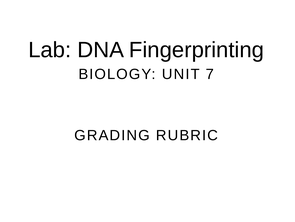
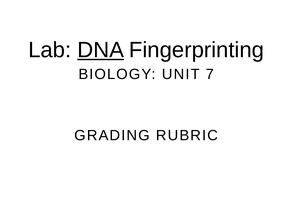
DNA underline: none -> present
